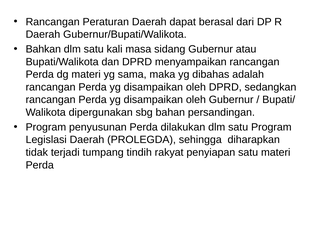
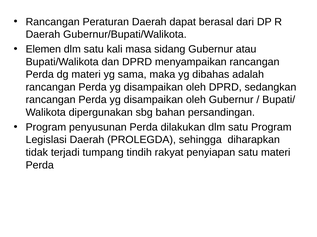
Bahkan: Bahkan -> Elemen
